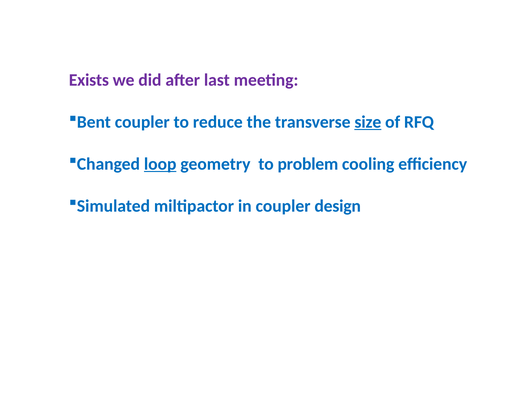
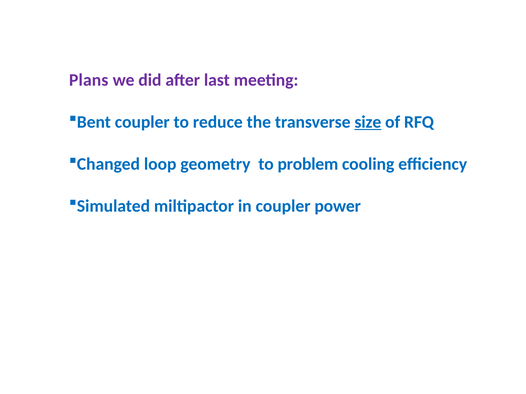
Exists: Exists -> Plans
loop underline: present -> none
design: design -> power
